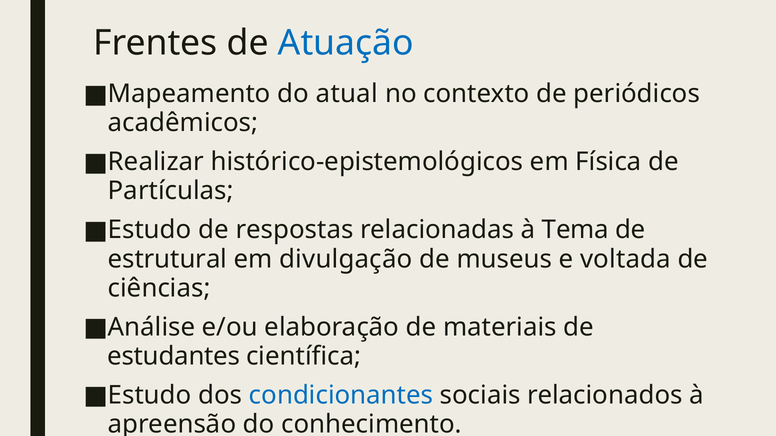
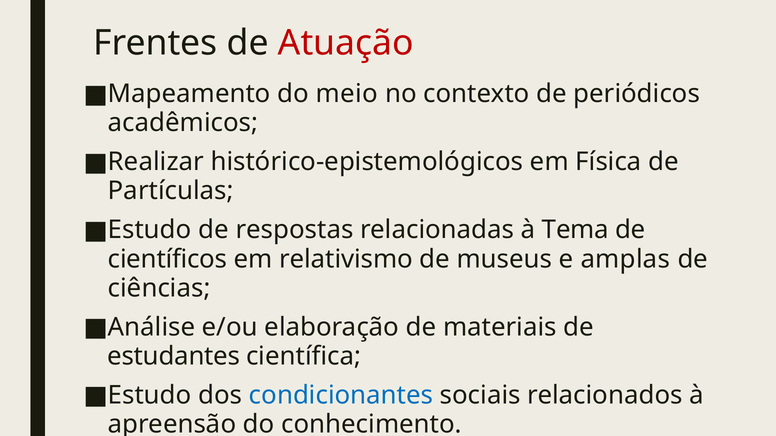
Atuação colour: blue -> red
atual: atual -> meio
estrutural: estrutural -> científicos
divulgação: divulgação -> relativismo
voltada: voltada -> amplas
